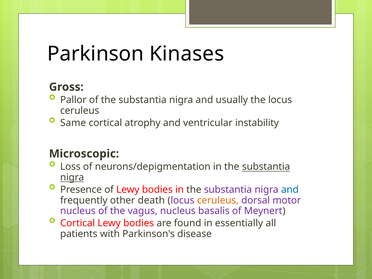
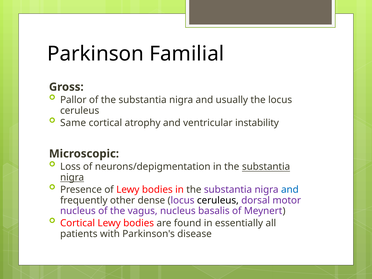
Kinases: Kinases -> Familial
death: death -> dense
ceruleus at (218, 200) colour: orange -> black
